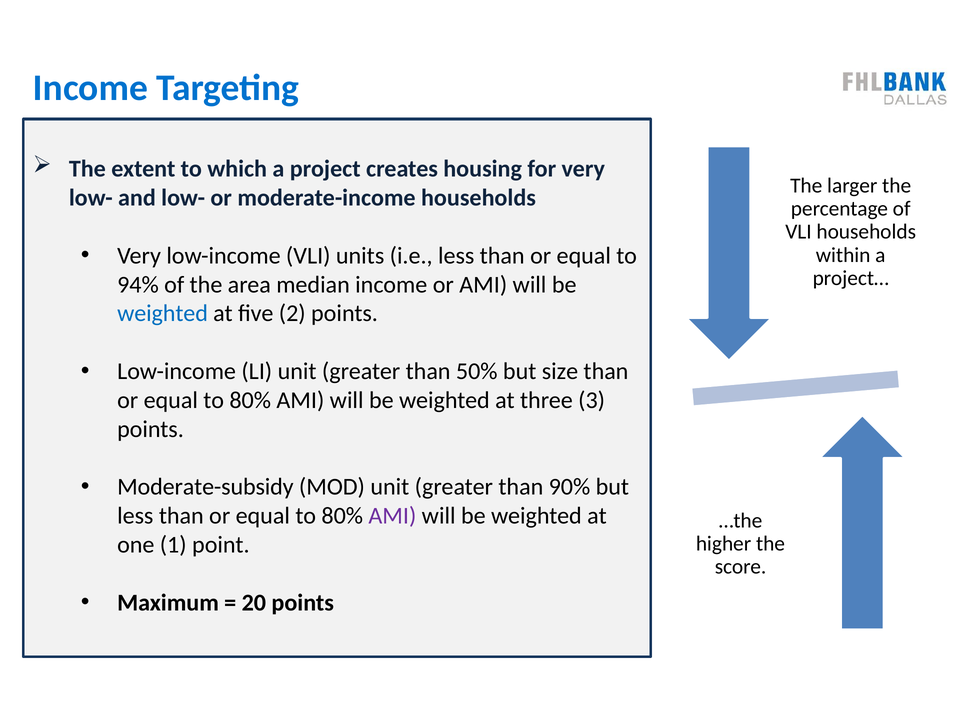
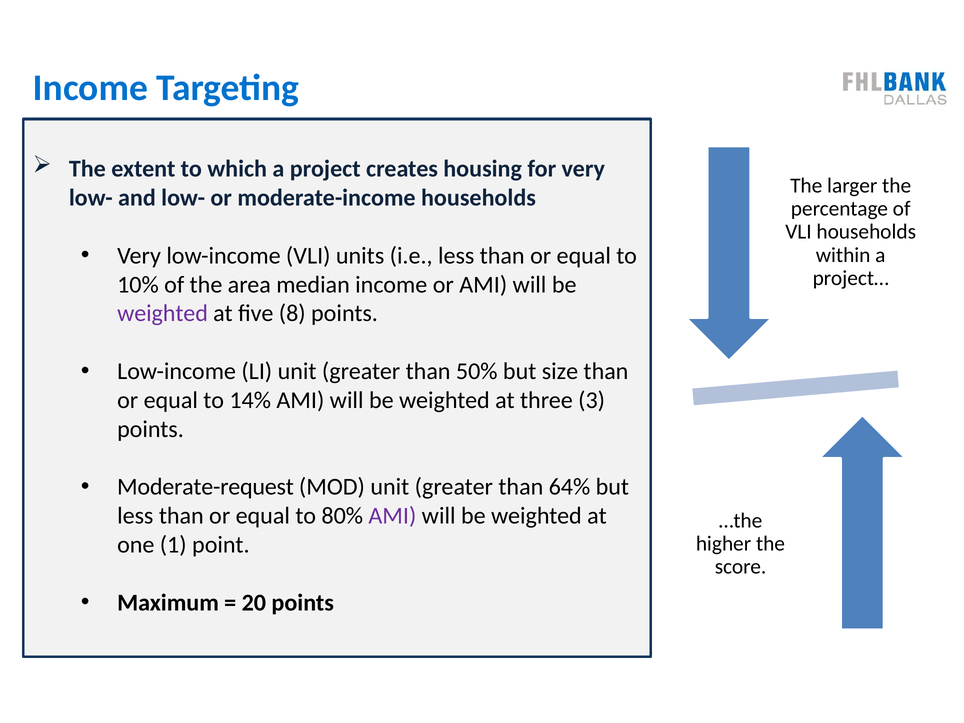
94%: 94% -> 10%
weighted at (163, 314) colour: blue -> purple
2: 2 -> 8
80% at (250, 400): 80% -> 14%
Moderate-subsidy: Moderate-subsidy -> Moderate-request
90%: 90% -> 64%
